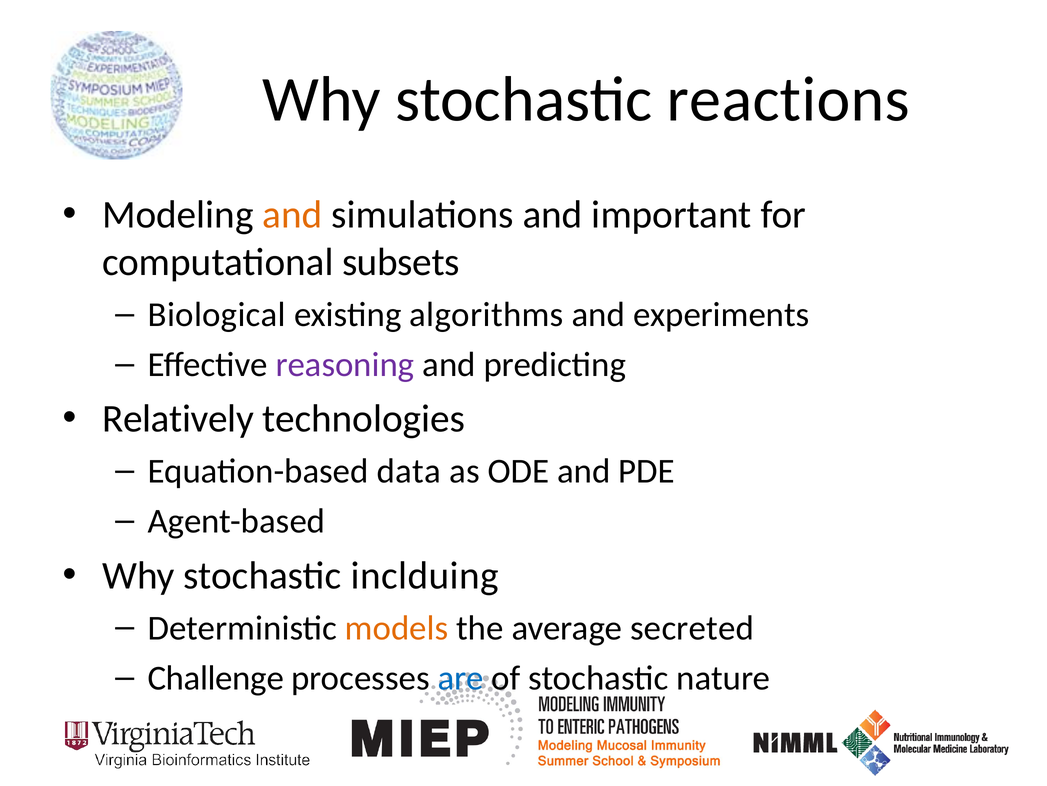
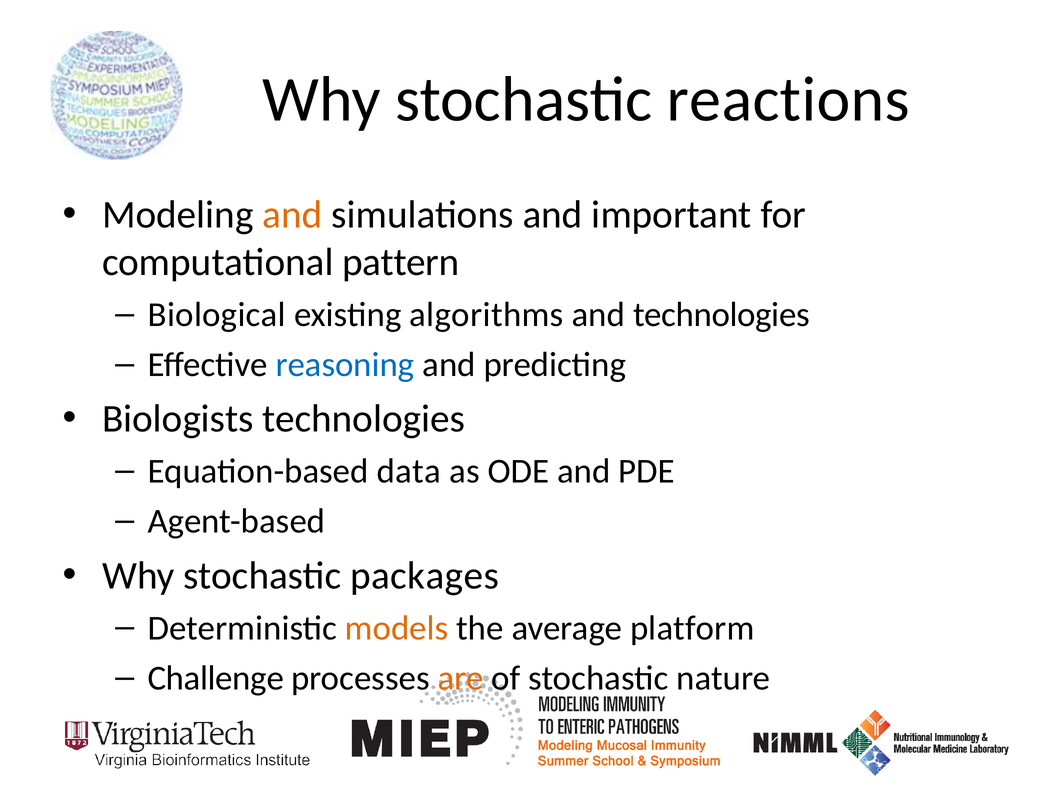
subsets: subsets -> pattern
and experiments: experiments -> technologies
reasoning colour: purple -> blue
Relatively: Relatively -> Biologists
inclduing: inclduing -> packages
secreted: secreted -> platform
are colour: blue -> orange
